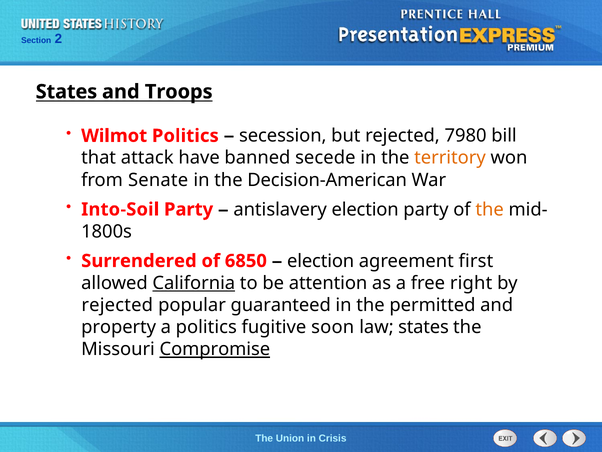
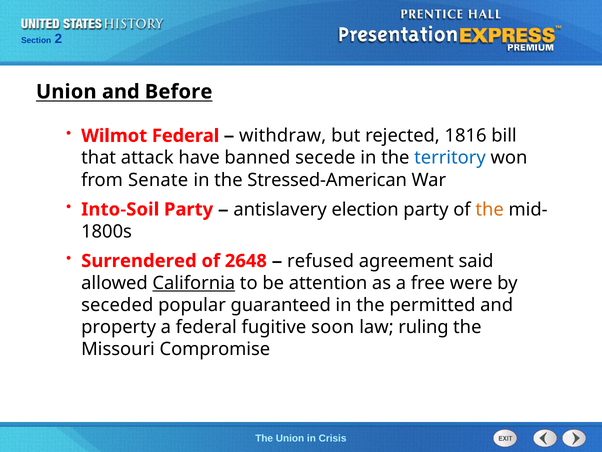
States at (66, 92): States -> Union
Troops: Troops -> Before
Wilmot Politics: Politics -> Federal
secession: secession -> withdraw
7980: 7980 -> 1816
territory colour: orange -> blue
Decision-American: Decision-American -> Stressed-American
6850: 6850 -> 2648
election at (321, 261): election -> refused
first: first -> said
right: right -> were
rejected at (117, 305): rejected -> seceded
a politics: politics -> federal
law states: states -> ruling
Compromise underline: present -> none
